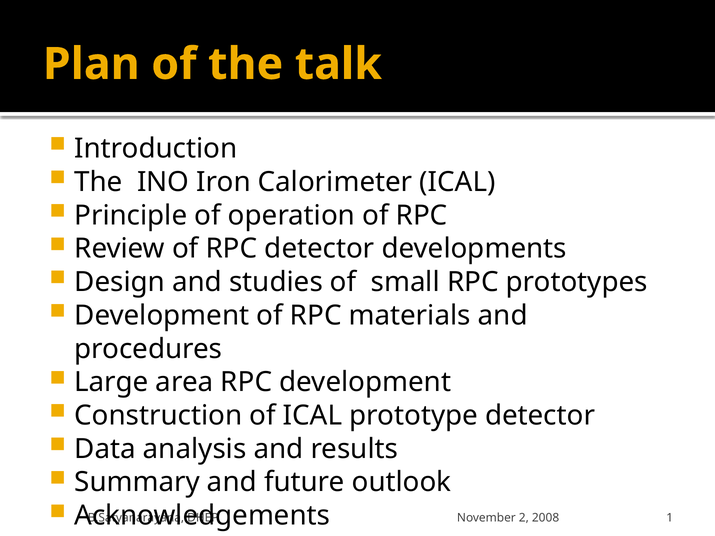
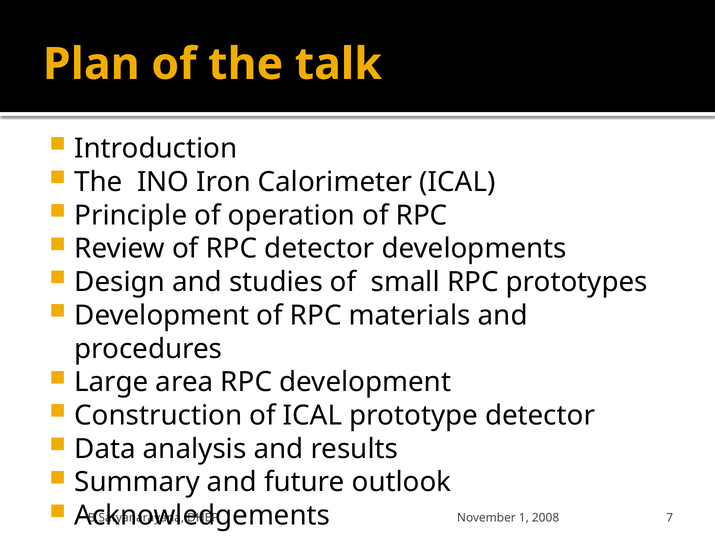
2: 2 -> 1
1: 1 -> 7
